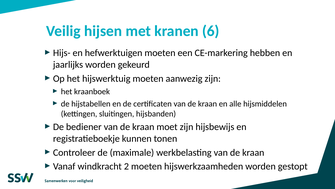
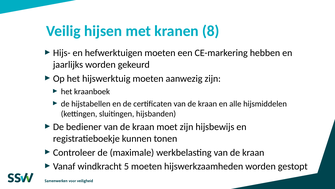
6: 6 -> 8
2: 2 -> 5
